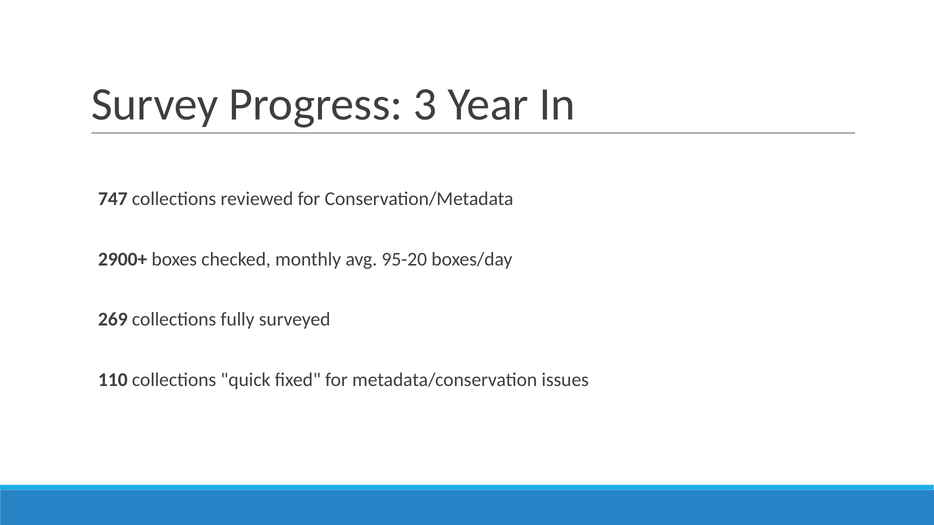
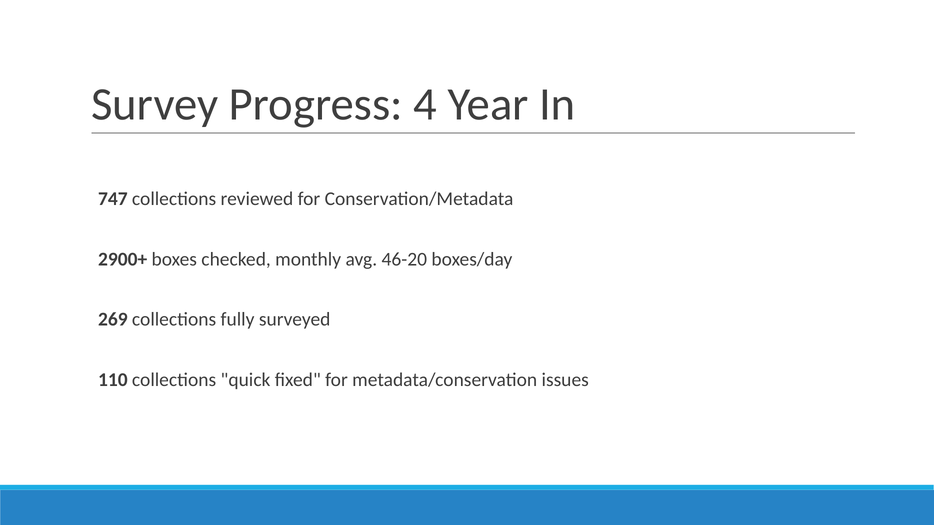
3: 3 -> 4
95-20: 95-20 -> 46-20
